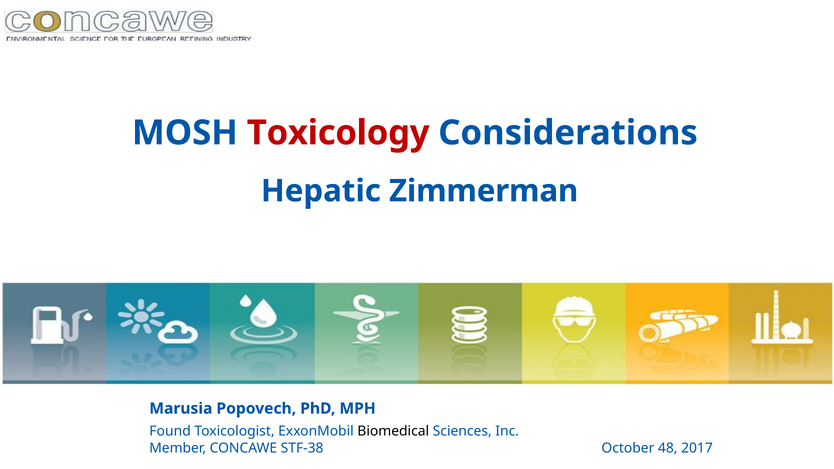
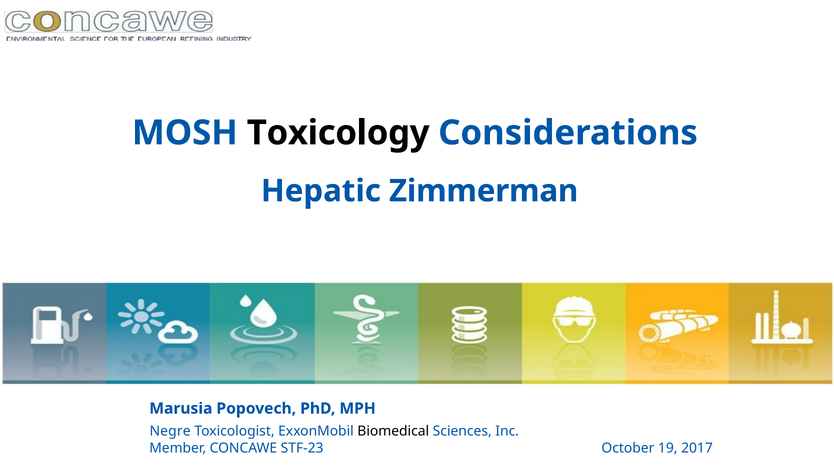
Toxicology colour: red -> black
Found: Found -> Negre
STF-38: STF-38 -> STF-23
48: 48 -> 19
